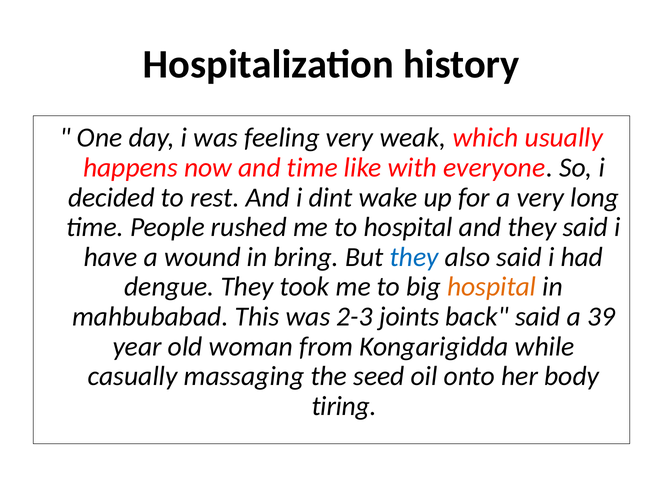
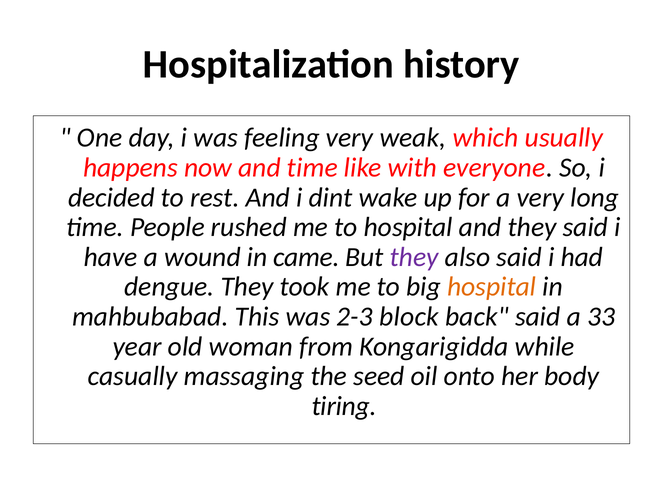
bring: bring -> came
they at (414, 257) colour: blue -> purple
joints: joints -> block
39: 39 -> 33
